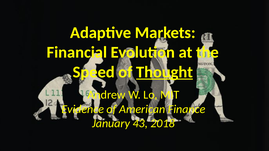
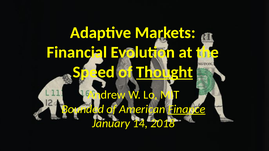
Evidence: Evidence -> Bounded
Finance underline: none -> present
43: 43 -> 14
